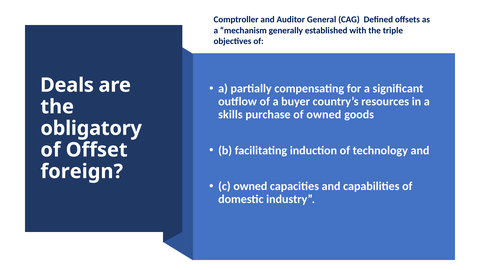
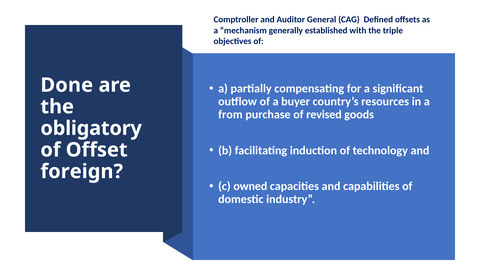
Deals: Deals -> Done
skills: skills -> from
of owned: owned -> revised
